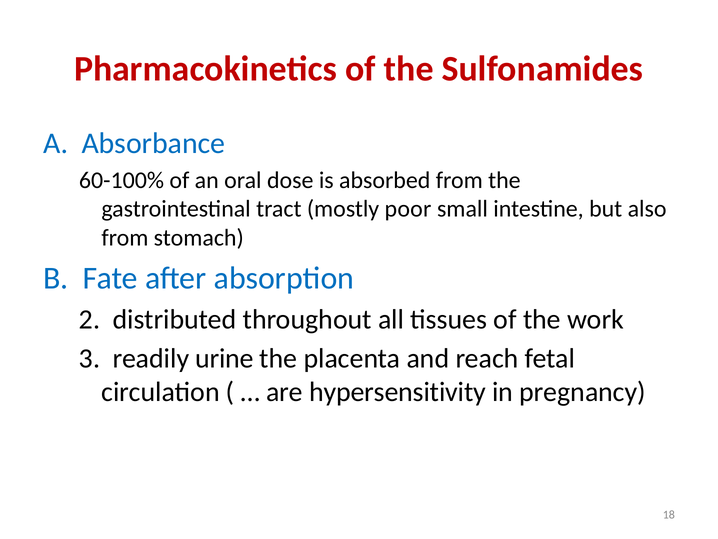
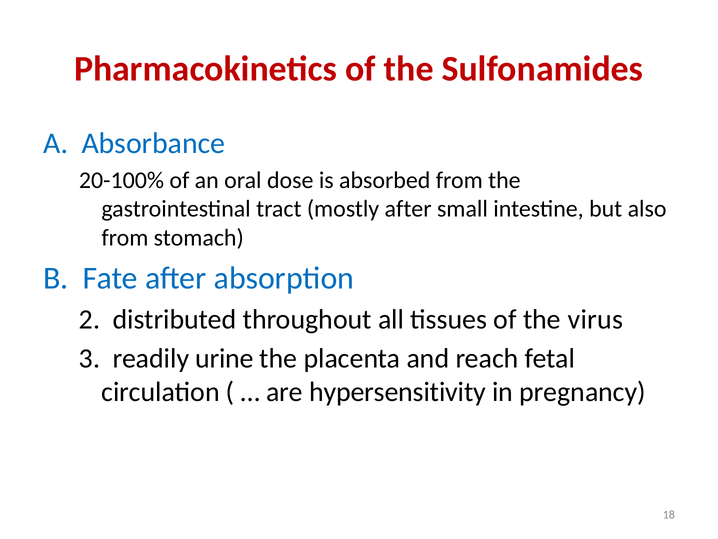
60-100%: 60-100% -> 20-100%
mostly poor: poor -> after
work: work -> virus
